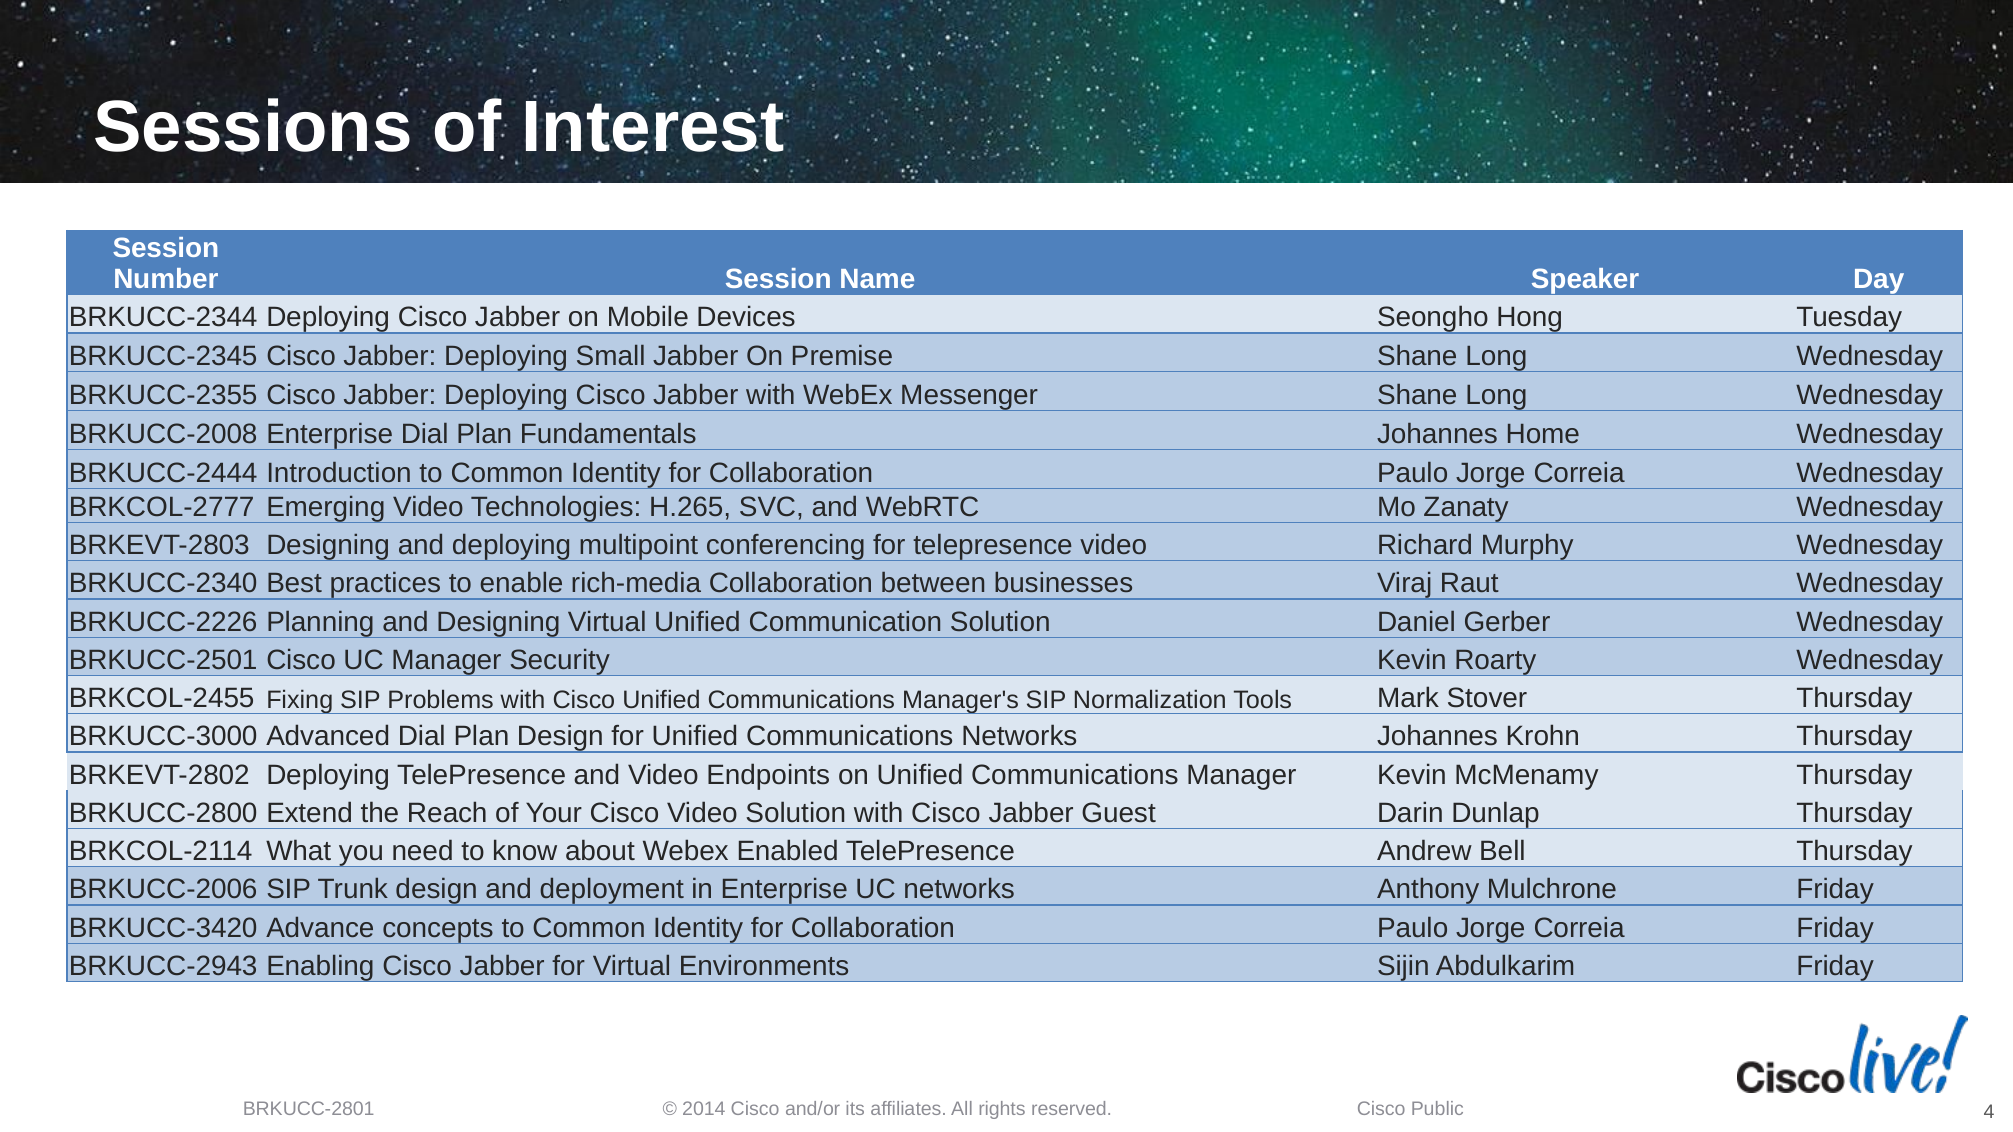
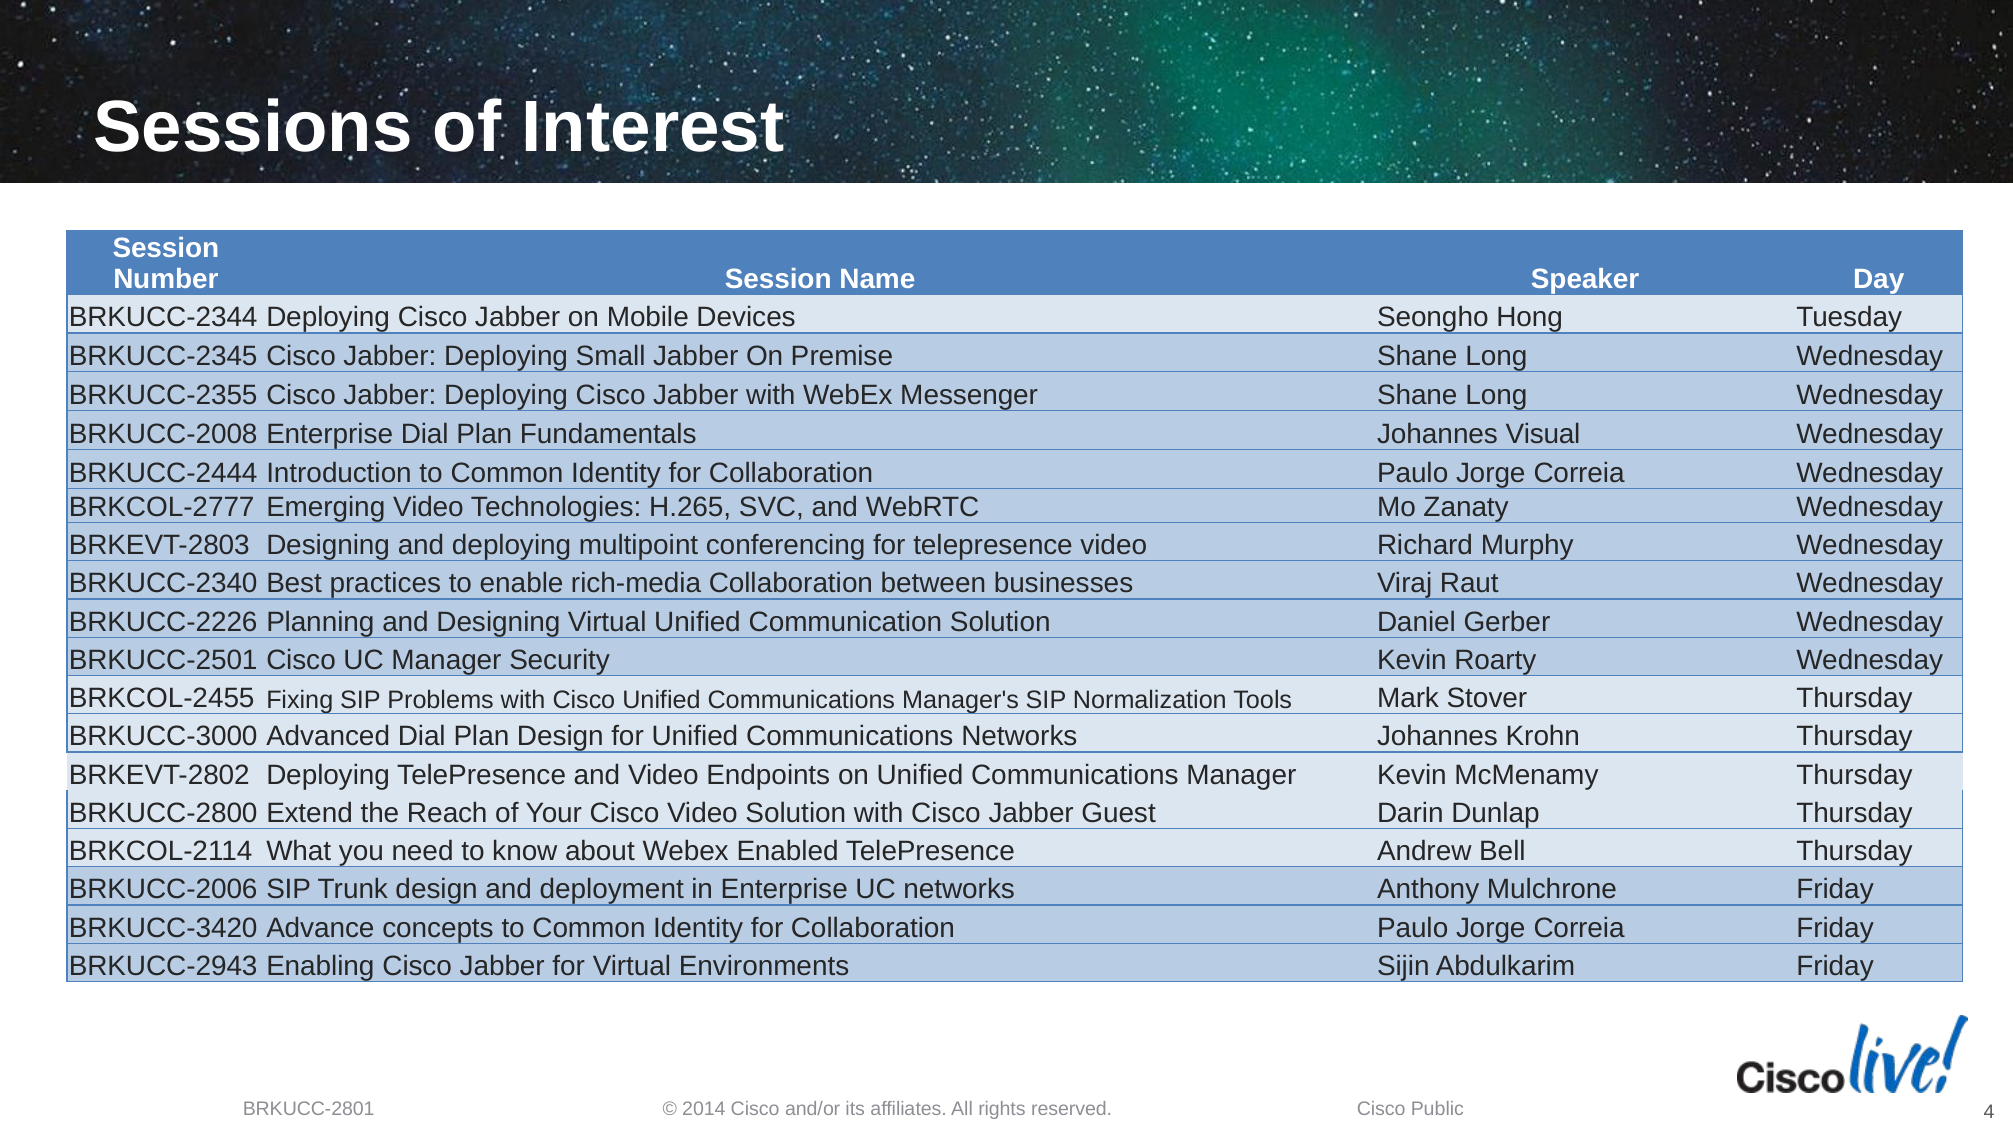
Home: Home -> Visual
